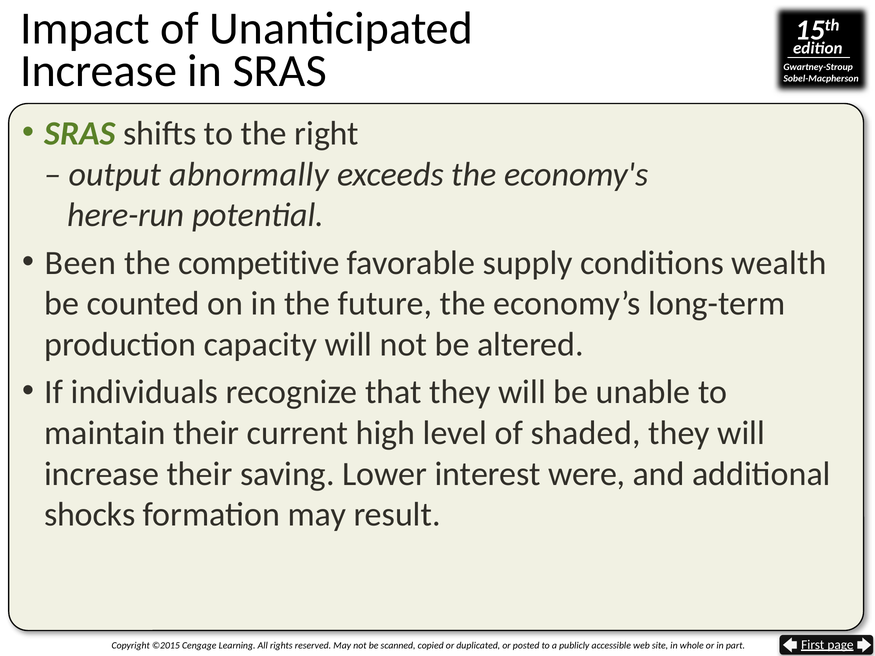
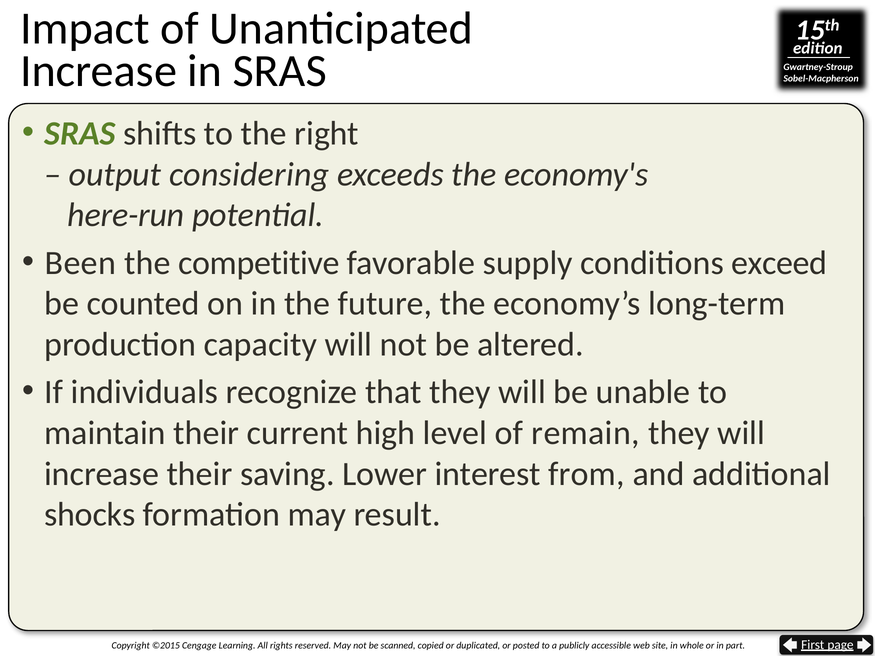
abnormally: abnormally -> considering
wealth: wealth -> exceed
shaded: shaded -> remain
were: were -> from
